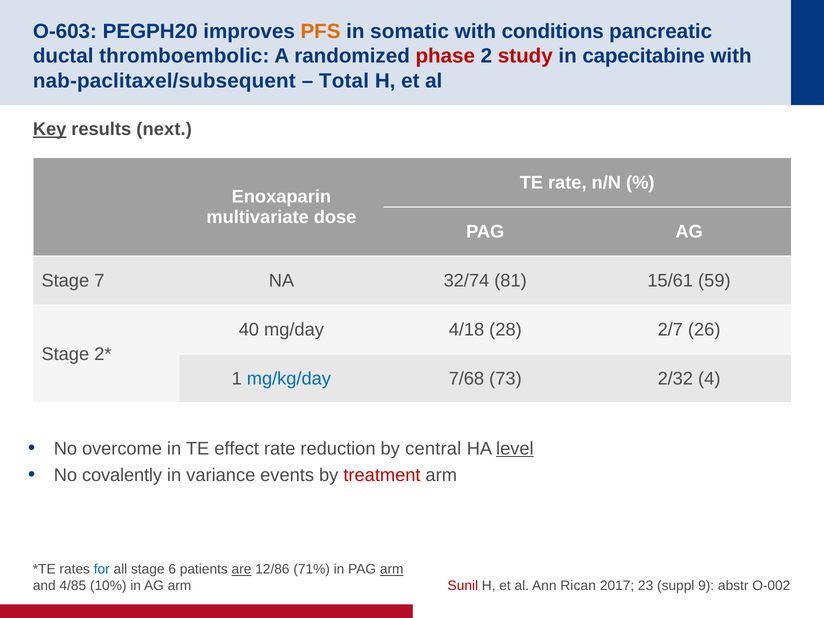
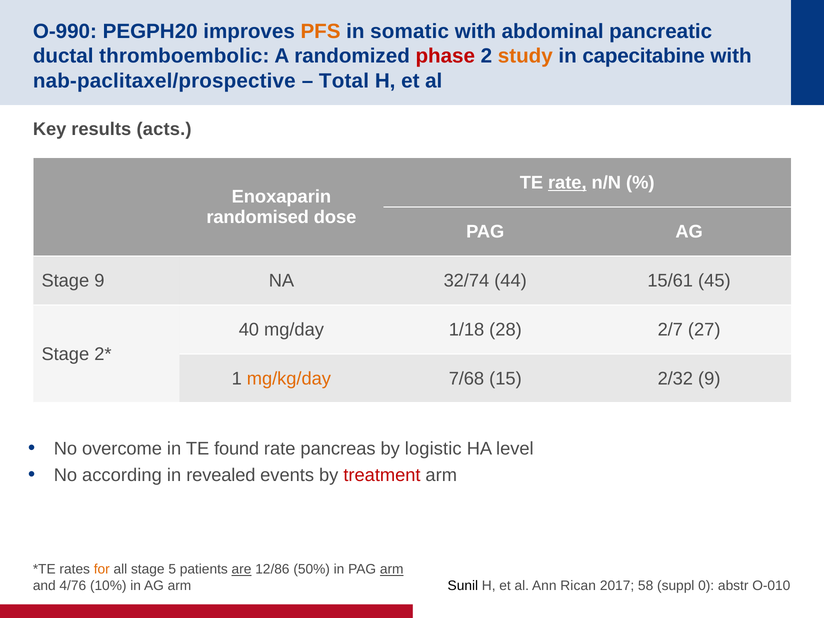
O-603: O-603 -> O-990
conditions: conditions -> abdominal
study colour: red -> orange
nab-paclitaxel/subsequent: nab-paclitaxel/subsequent -> nab-paclitaxel/prospective
Key underline: present -> none
next: next -> acts
rate at (567, 183) underline: none -> present
multivariate: multivariate -> randomised
Stage 7: 7 -> 9
81: 81 -> 44
59: 59 -> 45
4/18: 4/18 -> 1/18
26: 26 -> 27
mg/kg/day colour: blue -> orange
73: 73 -> 15
2/32 4: 4 -> 9
effect: effect -> found
reduction: reduction -> pancreas
central: central -> logistic
level underline: present -> none
covalently: covalently -> according
variance: variance -> revealed
for colour: blue -> orange
6: 6 -> 5
71%: 71% -> 50%
4/85: 4/85 -> 4/76
Sunil colour: red -> black
23: 23 -> 58
9: 9 -> 0
O-002: O-002 -> O-010
